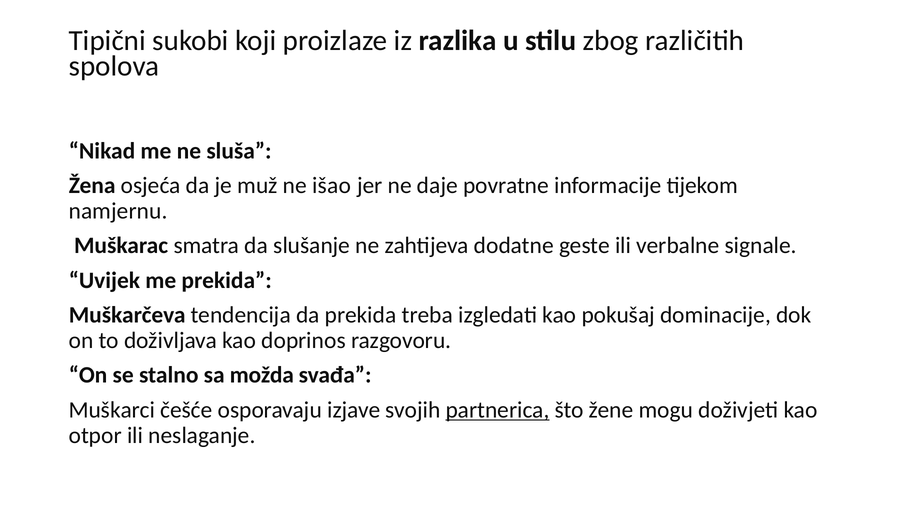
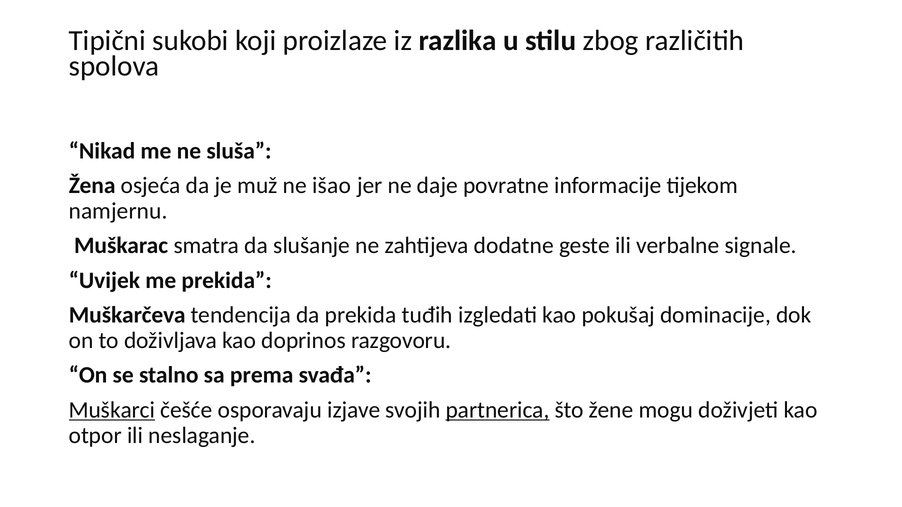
treba: treba -> tuđih
možda: možda -> prema
Muškarci underline: none -> present
